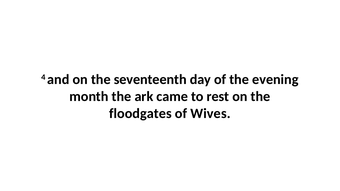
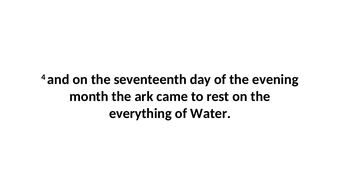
floodgates: floodgates -> everything
Wives: Wives -> Water
